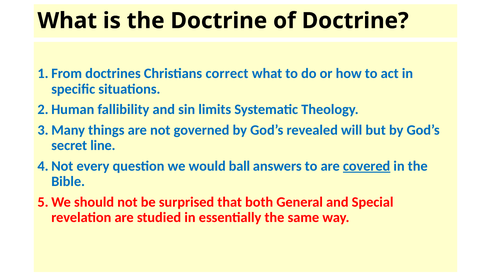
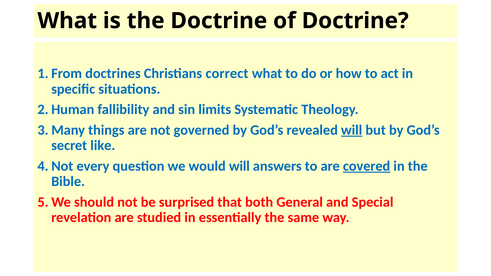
will at (352, 130) underline: none -> present
line: line -> like
would ball: ball -> will
